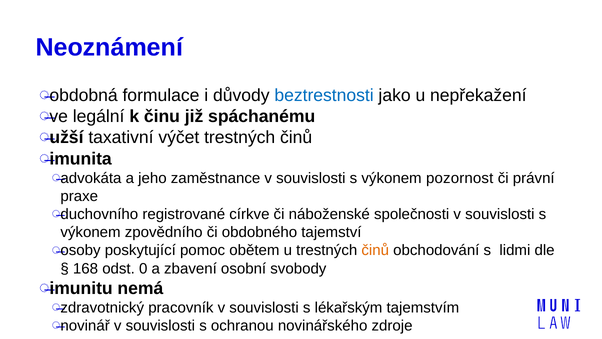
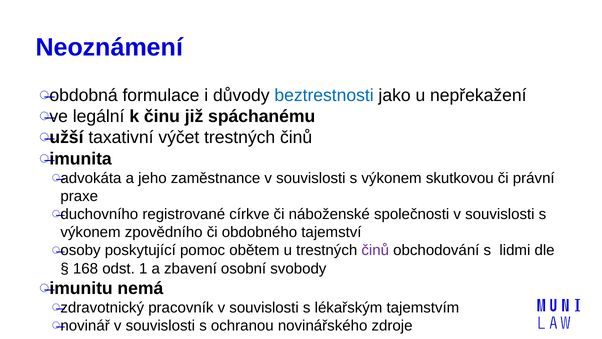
pozornost: pozornost -> skutkovou
činů at (375, 250) colour: orange -> purple
0: 0 -> 1
